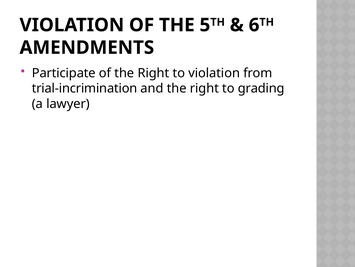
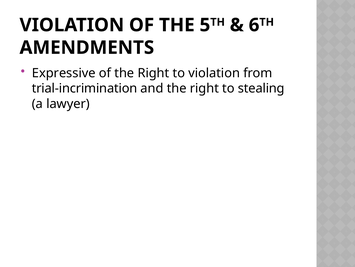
Participate: Participate -> Expressive
grading: grading -> stealing
